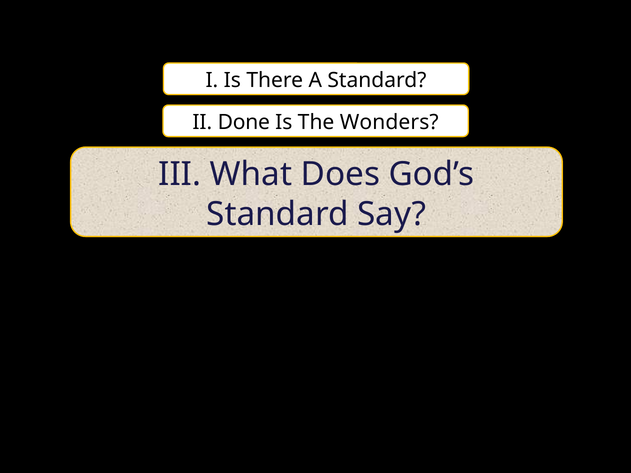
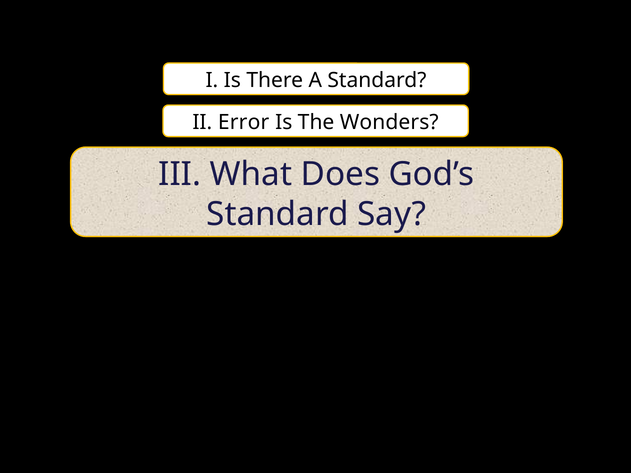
Done: Done -> Error
